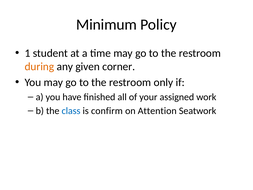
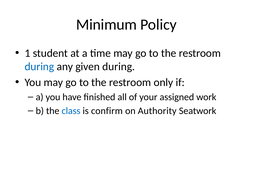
during at (39, 67) colour: orange -> blue
given corner: corner -> during
Attention: Attention -> Authority
